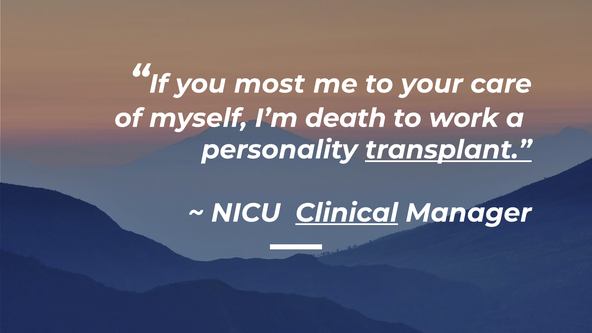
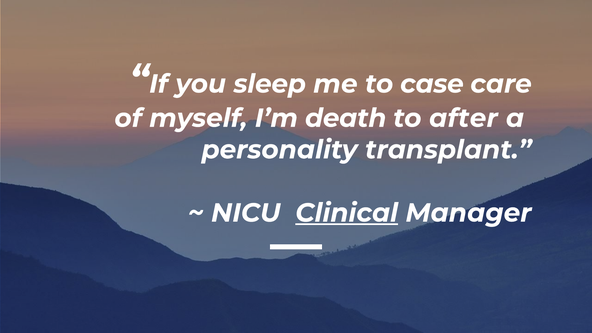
most: most -> sleep
your: your -> case
work: work -> after
transplant underline: present -> none
